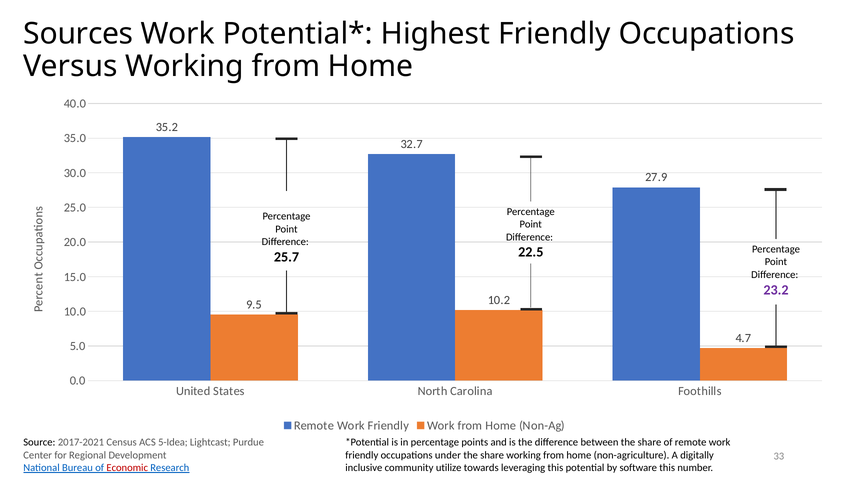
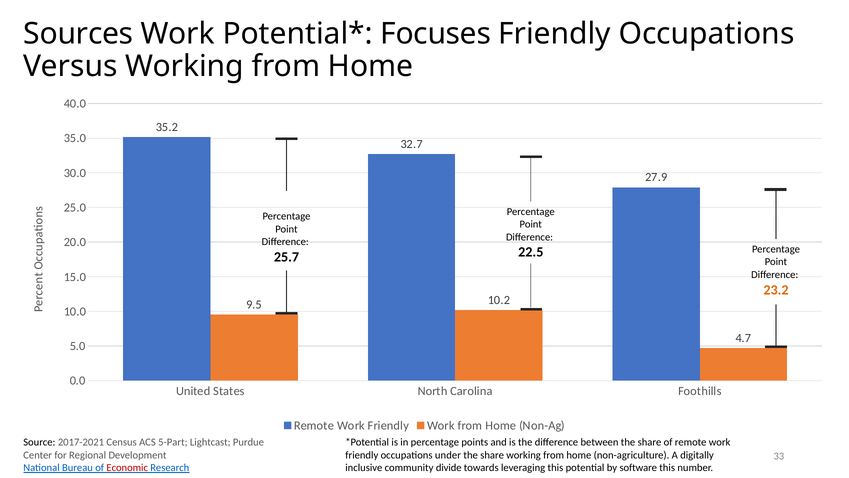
Highest: Highest -> Focuses
23.2 colour: purple -> orange
5-Idea: 5-Idea -> 5-Part
utilize: utilize -> divide
